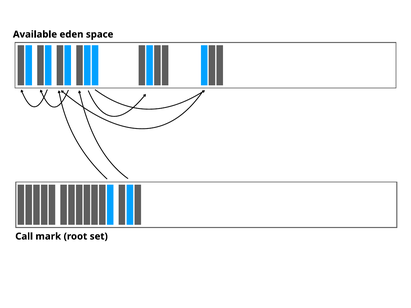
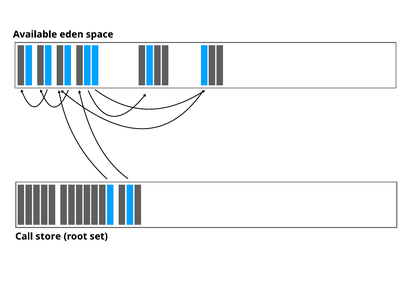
mark: mark -> store
